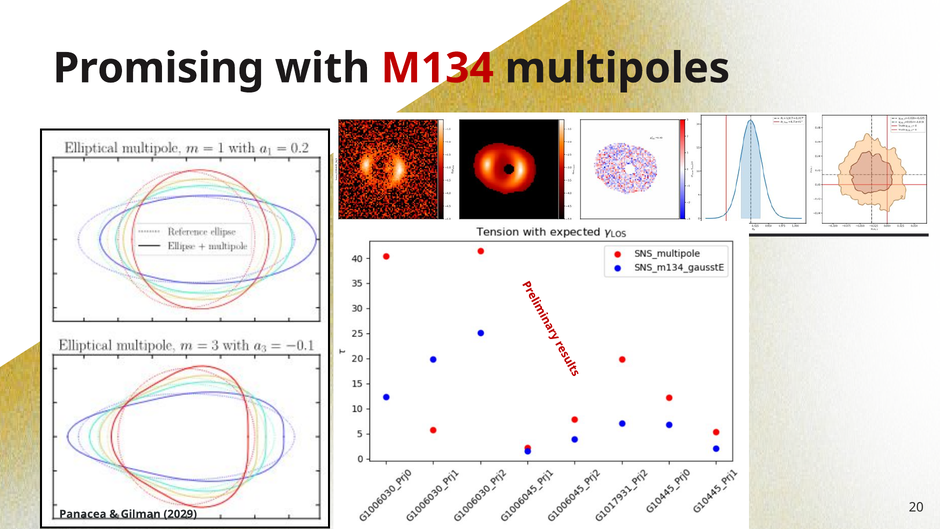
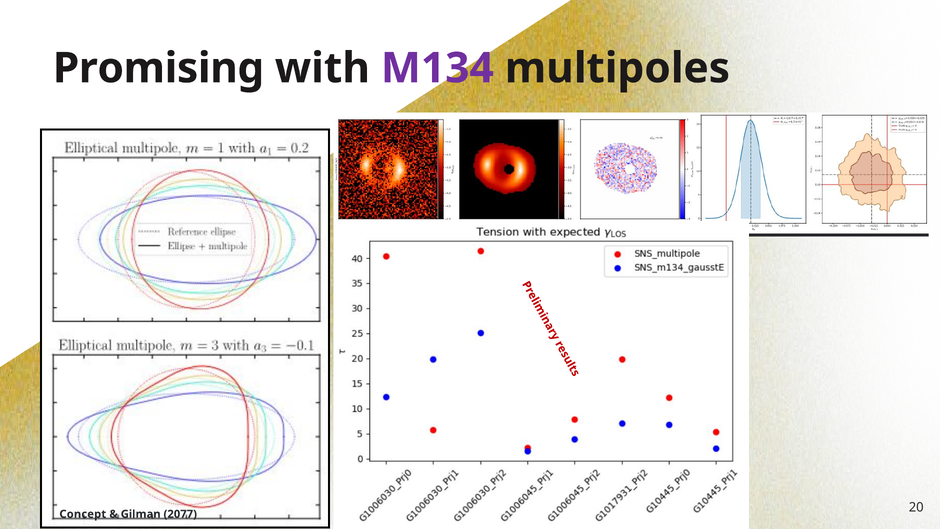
M134 colour: red -> purple
Panacea: Panacea -> Concept
2029: 2029 -> 2077
